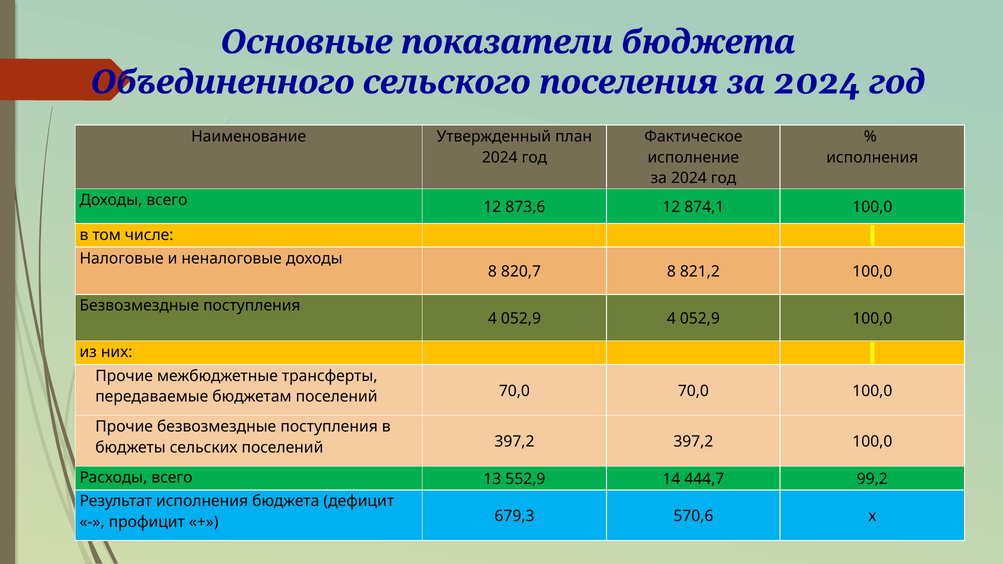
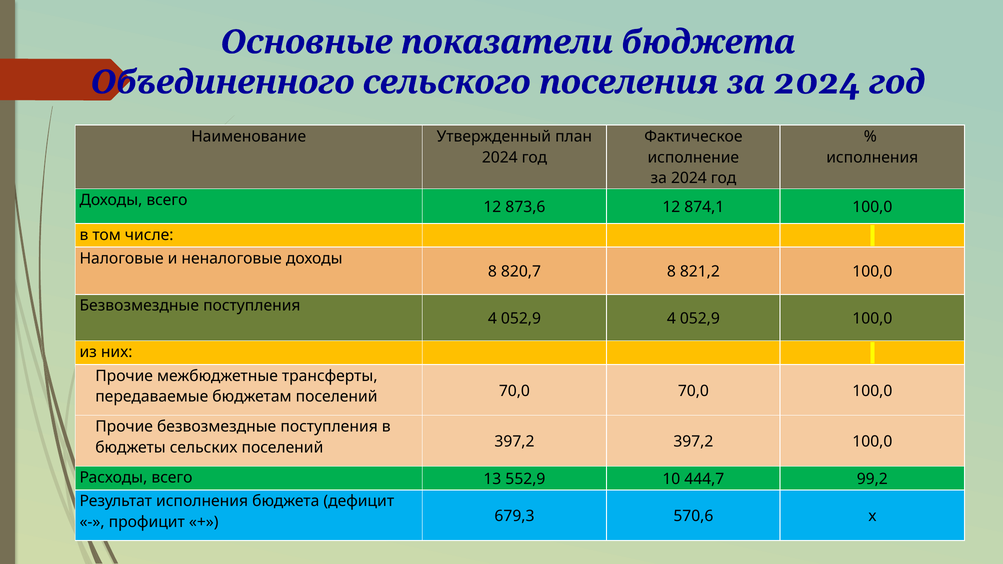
14: 14 -> 10
